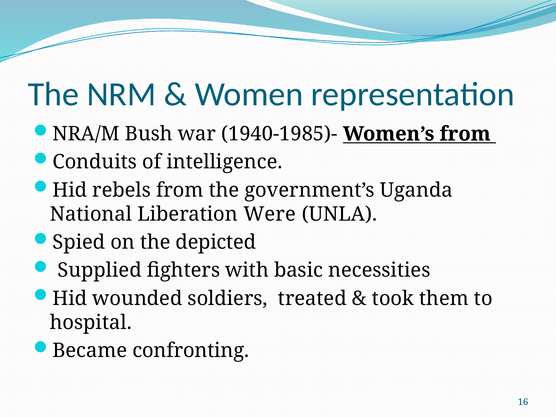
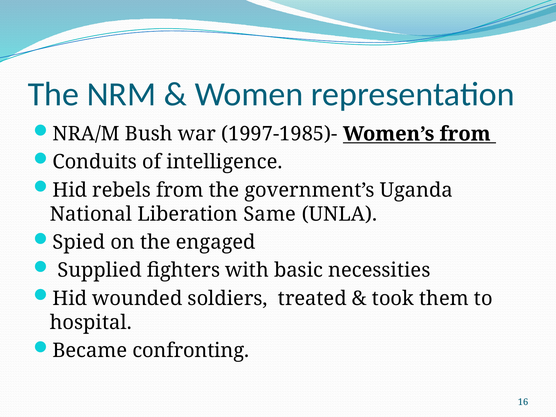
1940-1985)-: 1940-1985)- -> 1997-1985)-
Were: Were -> Same
depicted: depicted -> engaged
